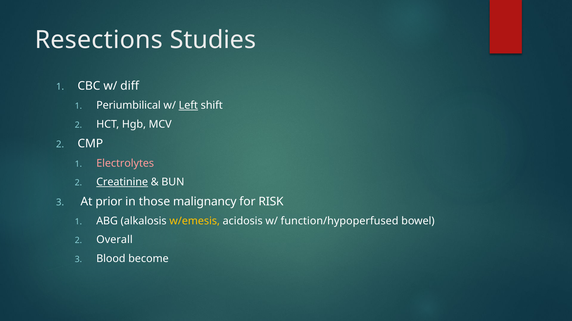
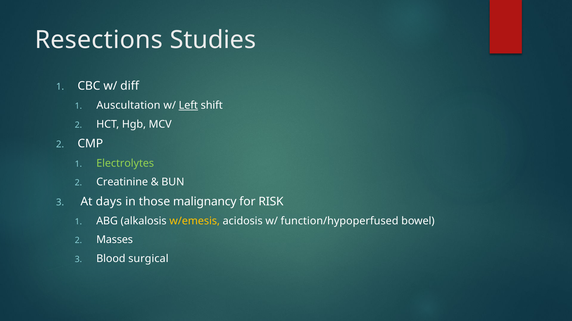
Periumbilical: Periumbilical -> Auscultation
Electrolytes colour: pink -> light green
Creatinine underline: present -> none
prior: prior -> days
Overall: Overall -> Masses
become: become -> surgical
